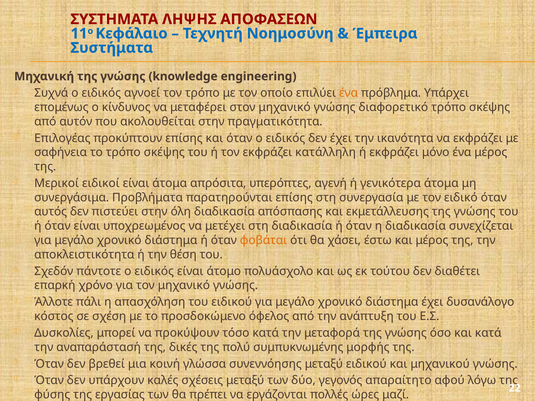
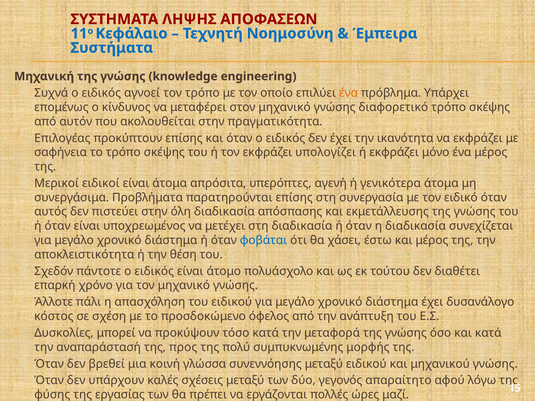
κατάλληλη: κατάλληλη -> υπολογίζει
φοβάται colour: orange -> blue
δικές: δικές -> προς
22: 22 -> 15
